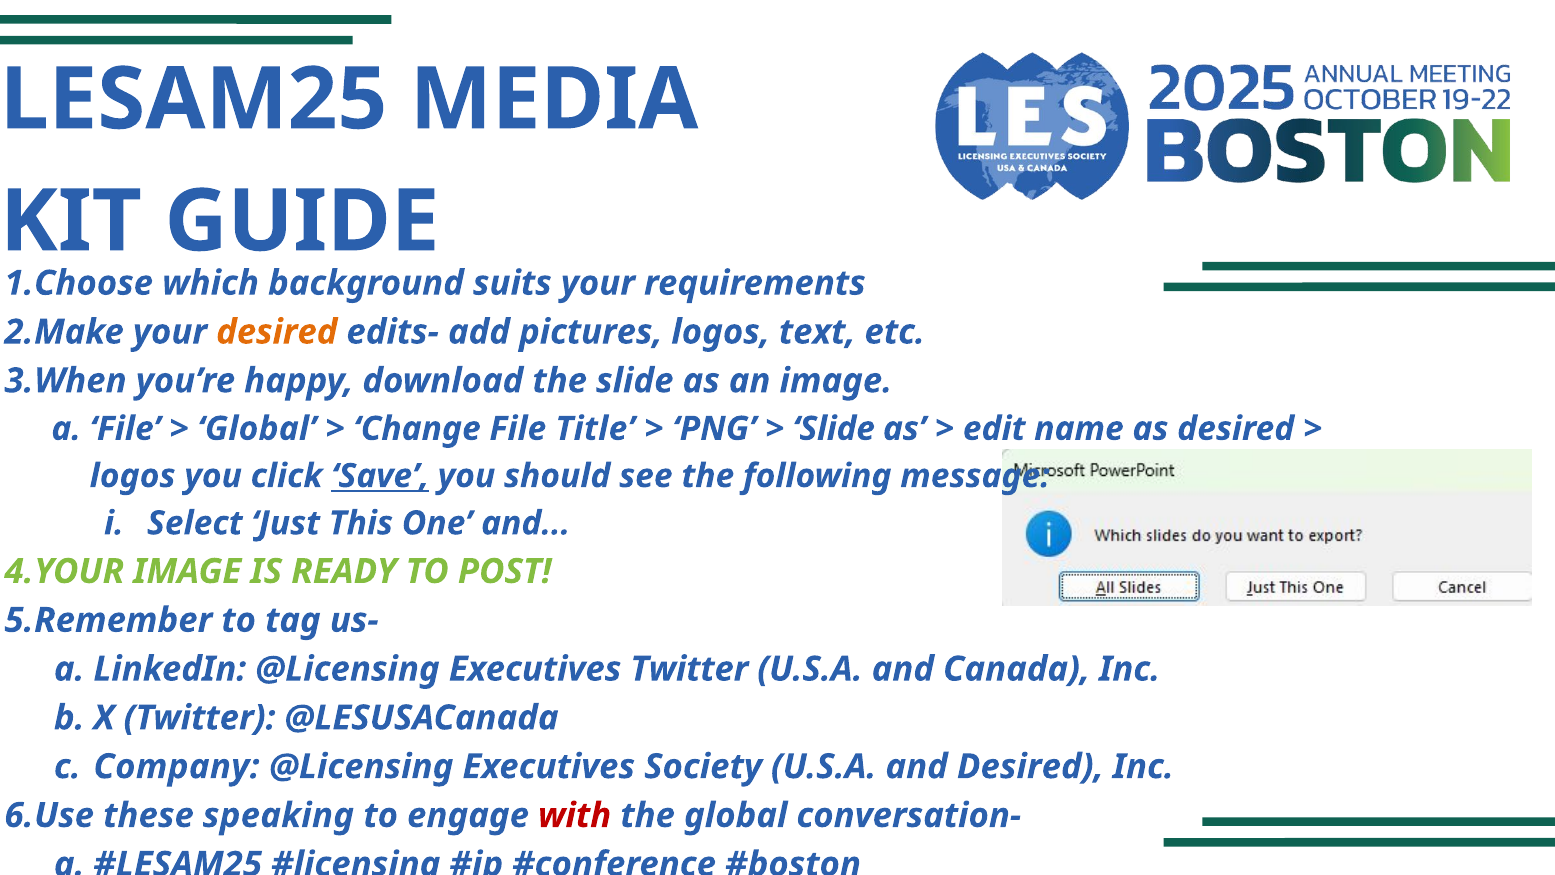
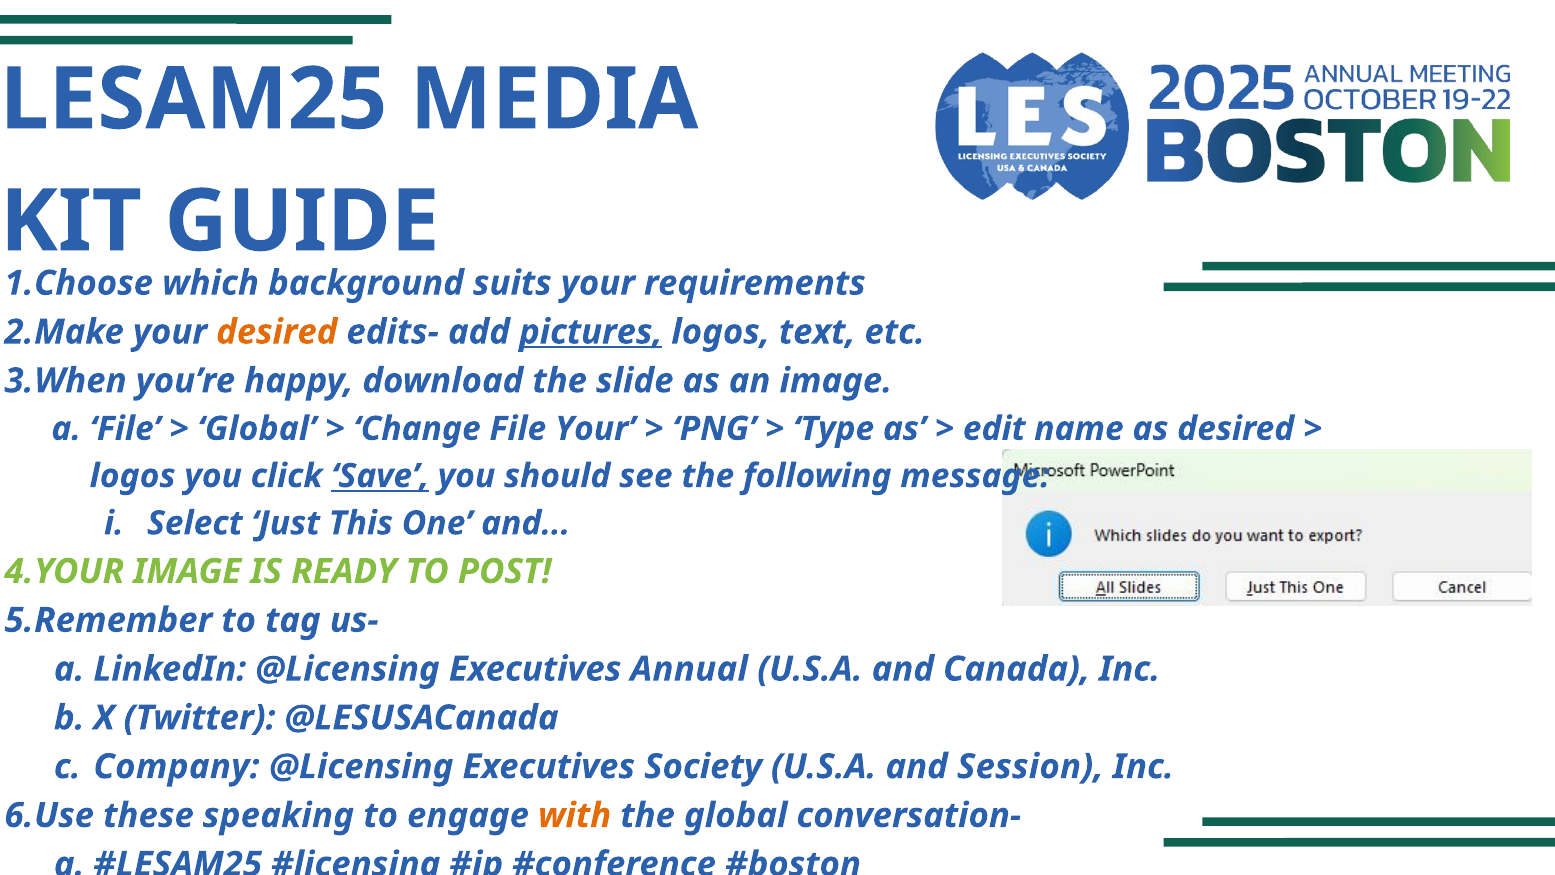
pictures underline: none -> present
File Title: Title -> Your
Slide at (834, 429): Slide -> Type
Executives Twitter: Twitter -> Annual
and Desired: Desired -> Session
with colour: red -> orange
